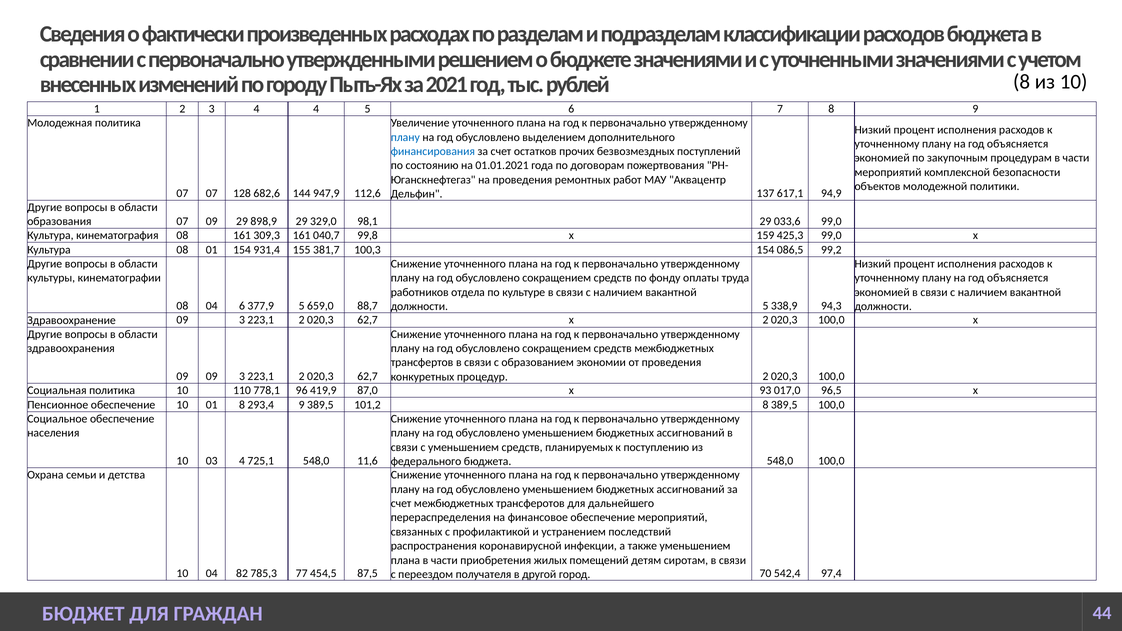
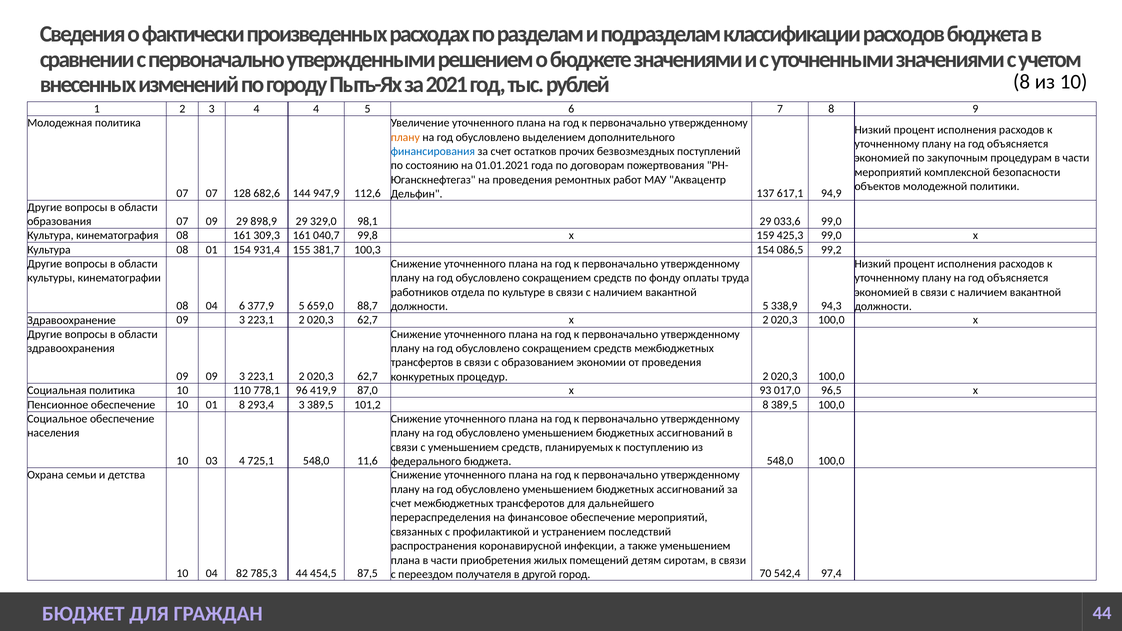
плану at (405, 137) colour: blue -> orange
293,4 9: 9 -> 3
785,3 77: 77 -> 44
